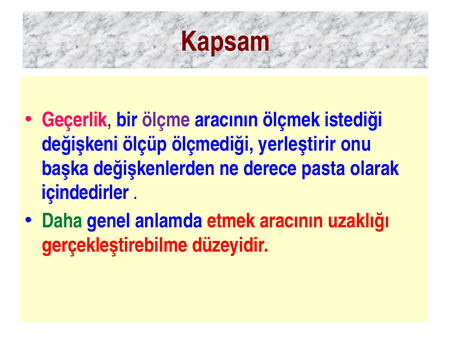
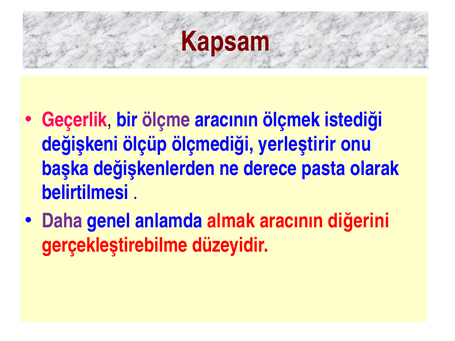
içindedirler: içindedirler -> belirtilmesi
Daha colour: green -> purple
etmek: etmek -> almak
uzaklığı: uzaklığı -> diğerini
